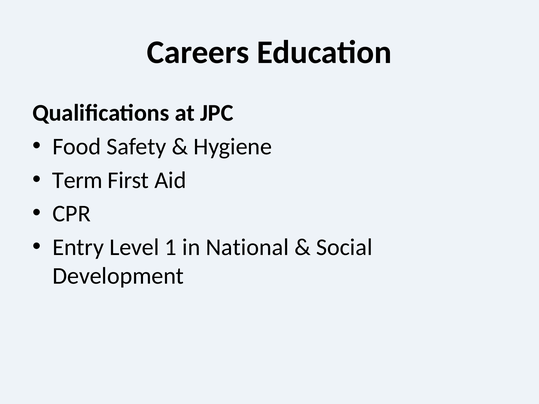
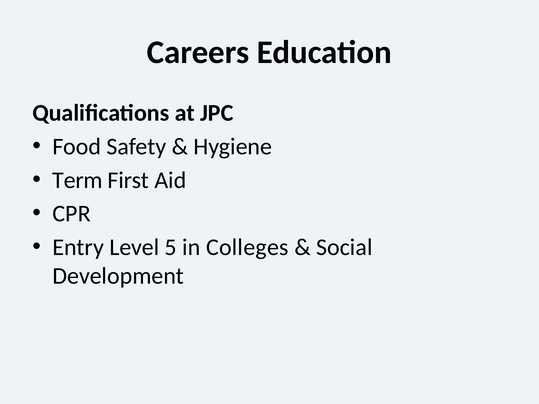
1: 1 -> 5
National: National -> Colleges
